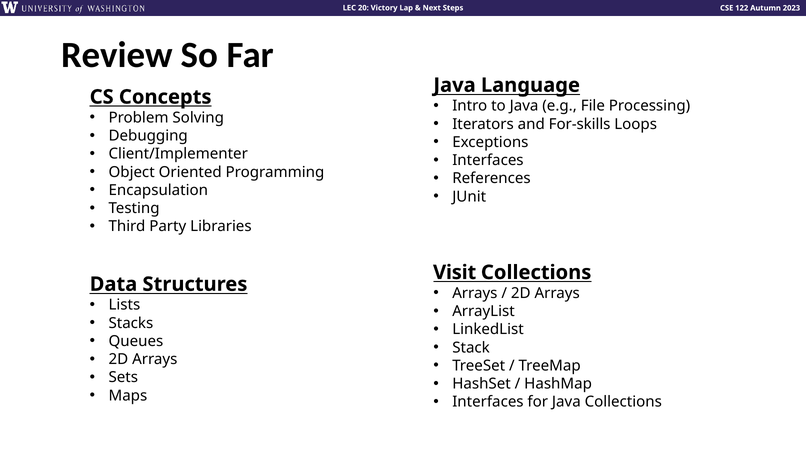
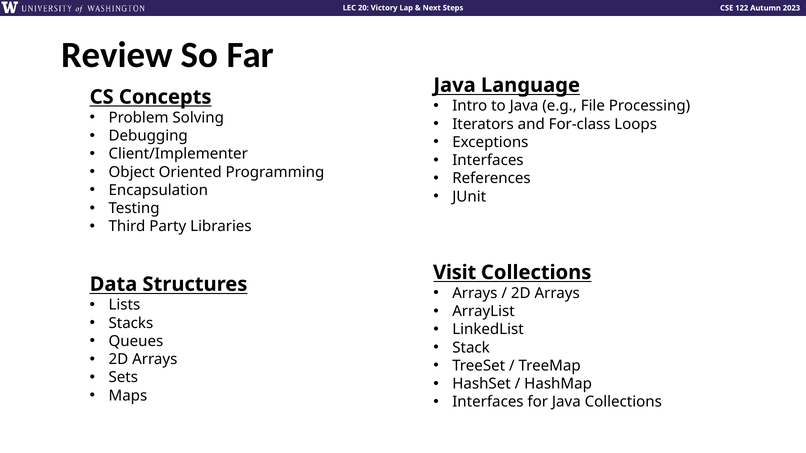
For-skills: For-skills -> For-class
